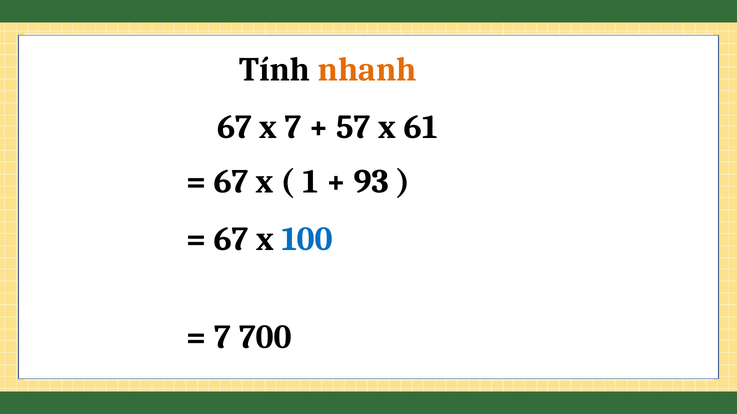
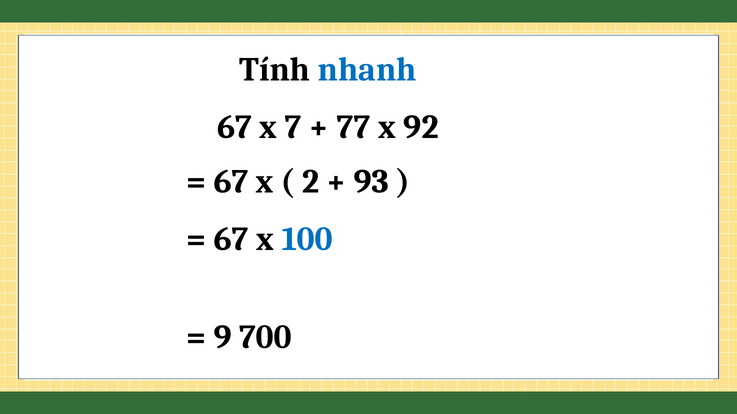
nhanh colour: orange -> blue
57: 57 -> 77
61: 61 -> 92
1: 1 -> 2
7 at (223, 337): 7 -> 9
